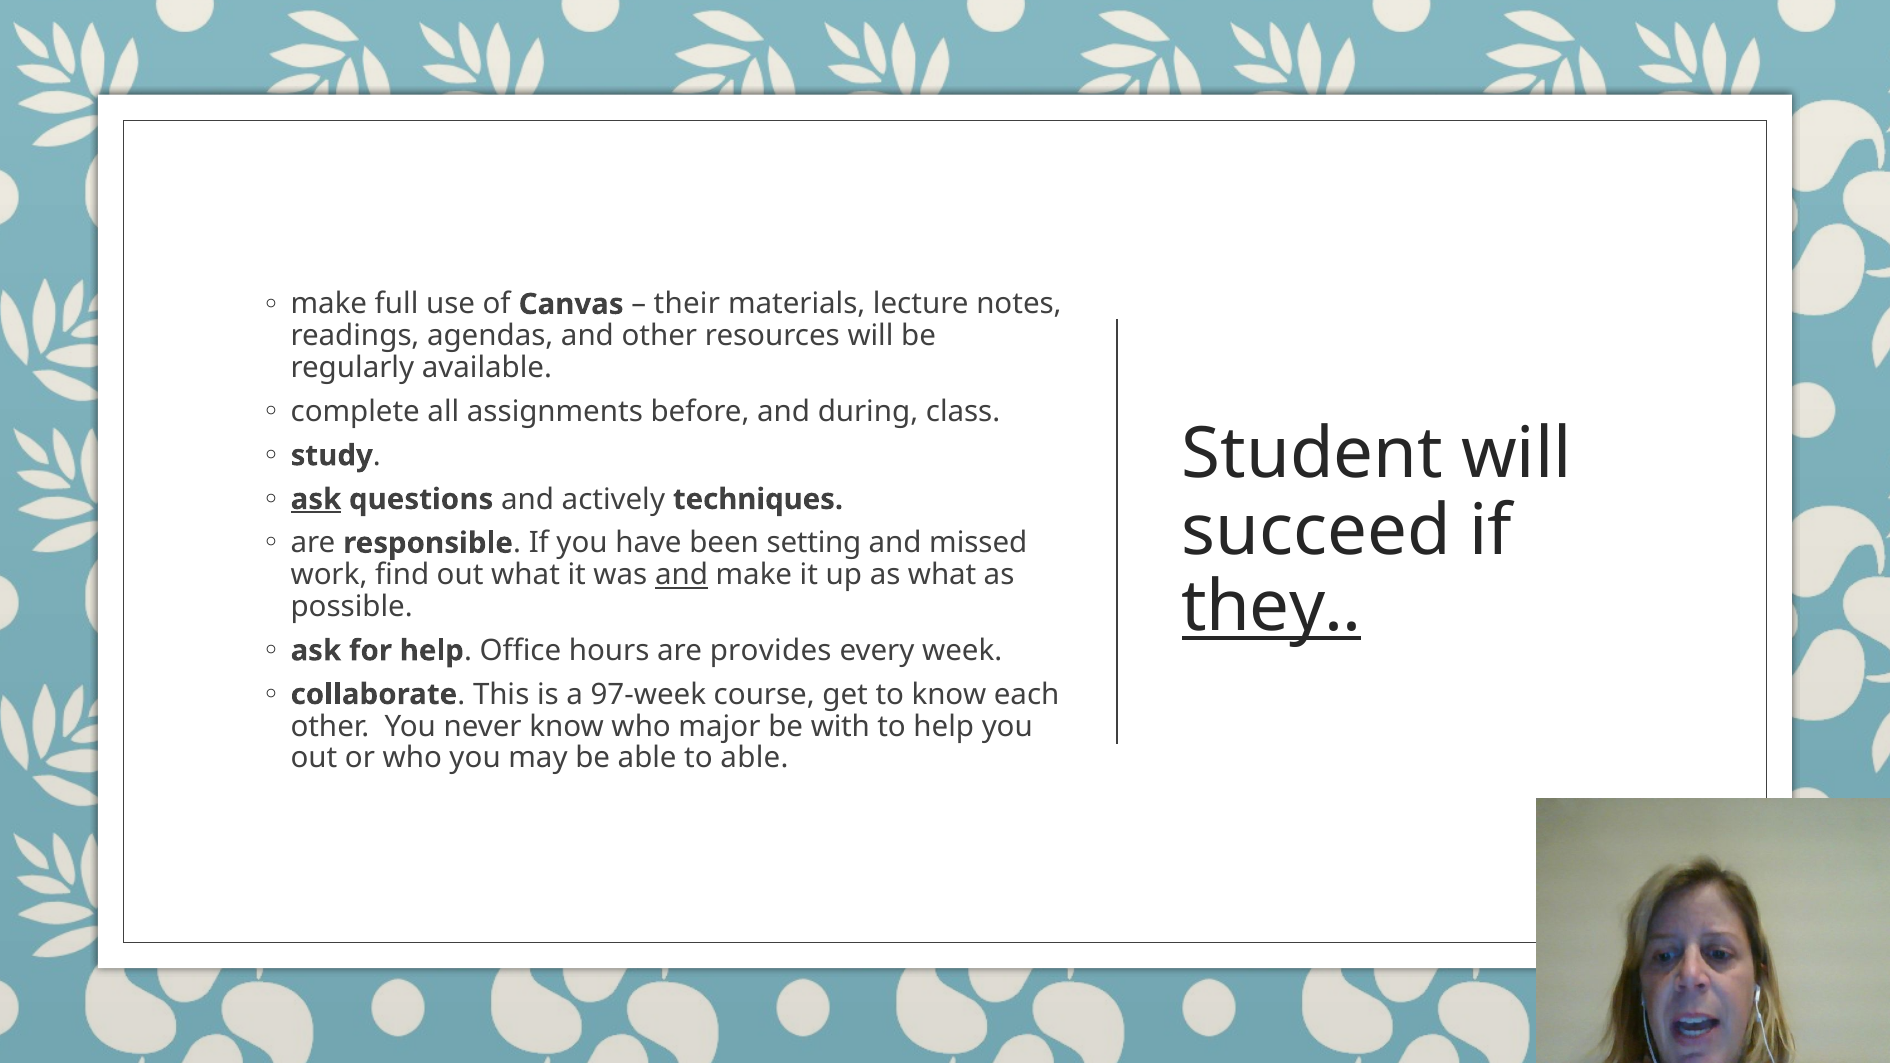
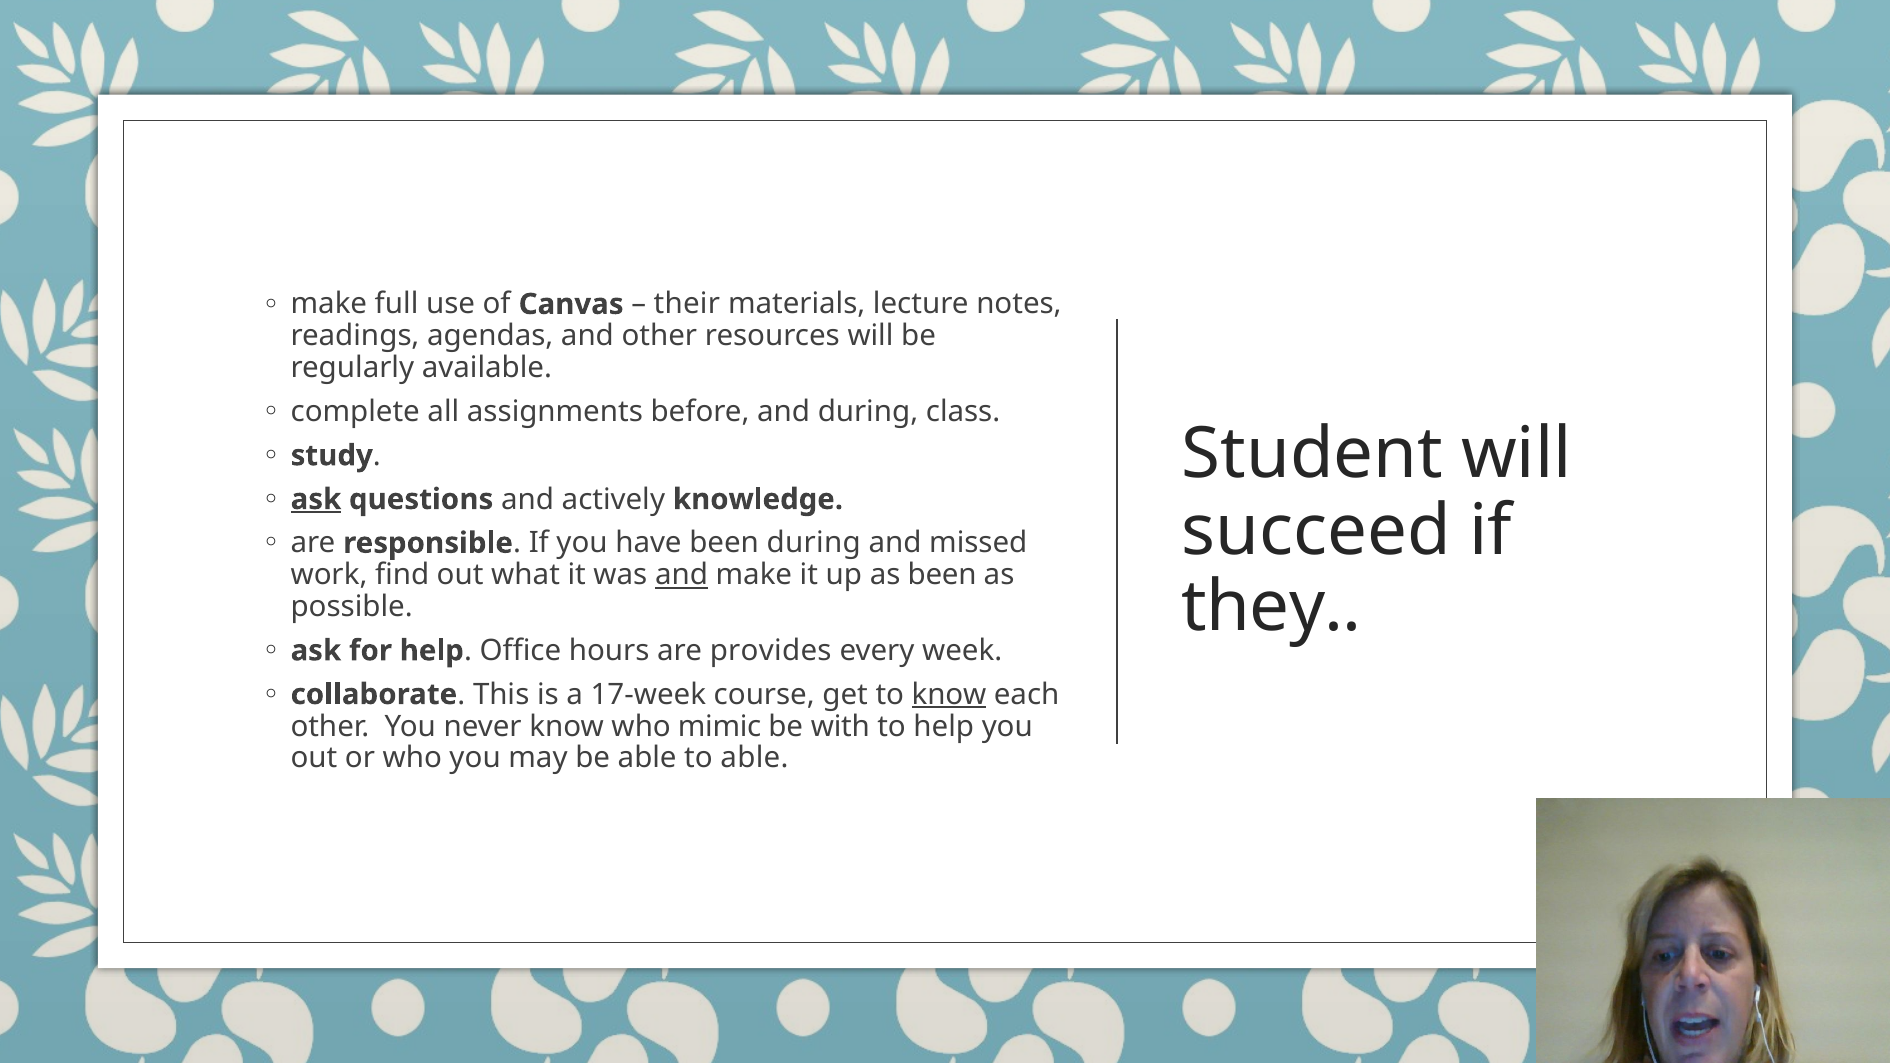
techniques: techniques -> knowledge
been setting: setting -> during
as what: what -> been
they underline: present -> none
97-week: 97-week -> 17-week
know at (949, 694) underline: none -> present
major: major -> mimic
